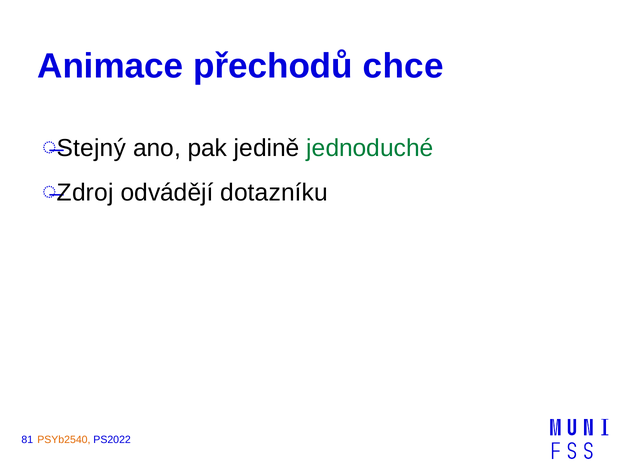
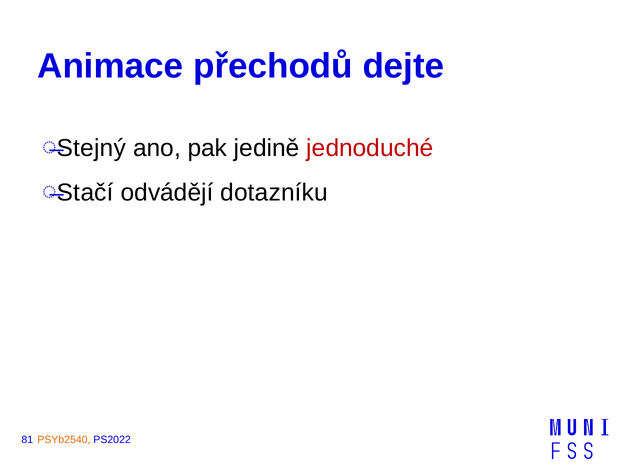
chce: chce -> dejte
jednoduché colour: green -> red
Zdroj: Zdroj -> Stačí
